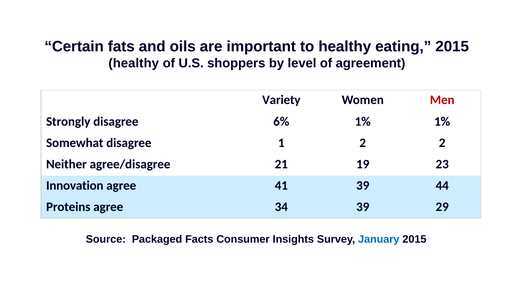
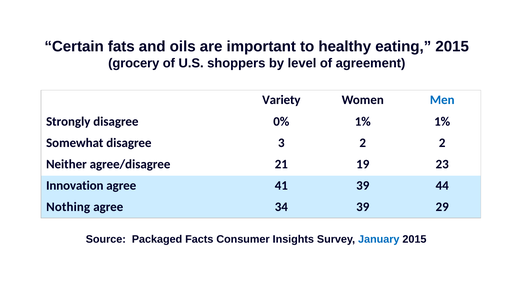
healthy at (134, 63): healthy -> grocery
Men colour: red -> blue
6%: 6% -> 0%
1: 1 -> 3
Proteins: Proteins -> Nothing
